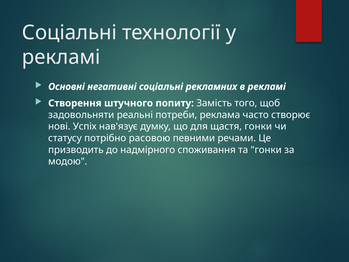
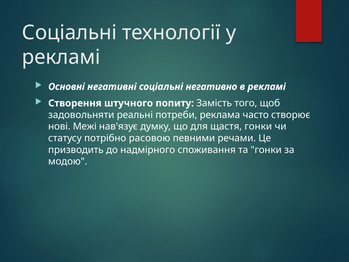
рекламних: рекламних -> негативно
Успіх: Успіх -> Межі
